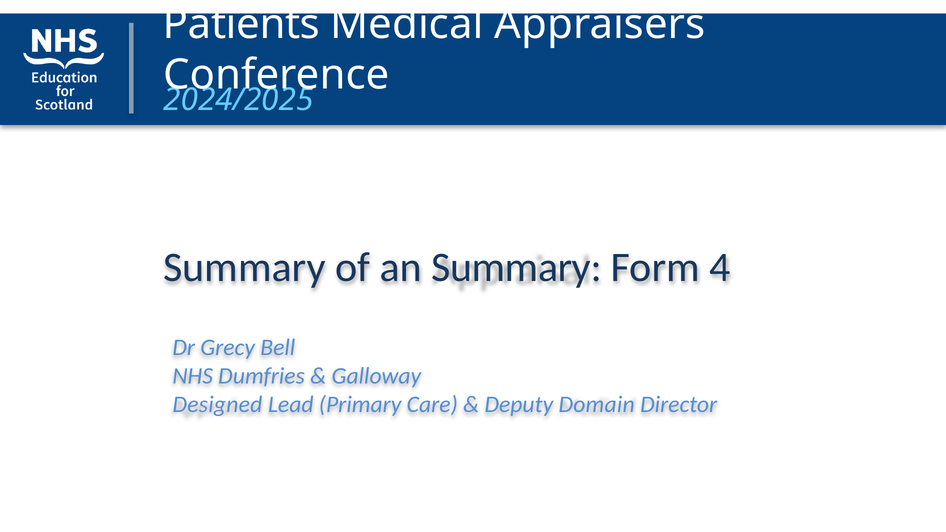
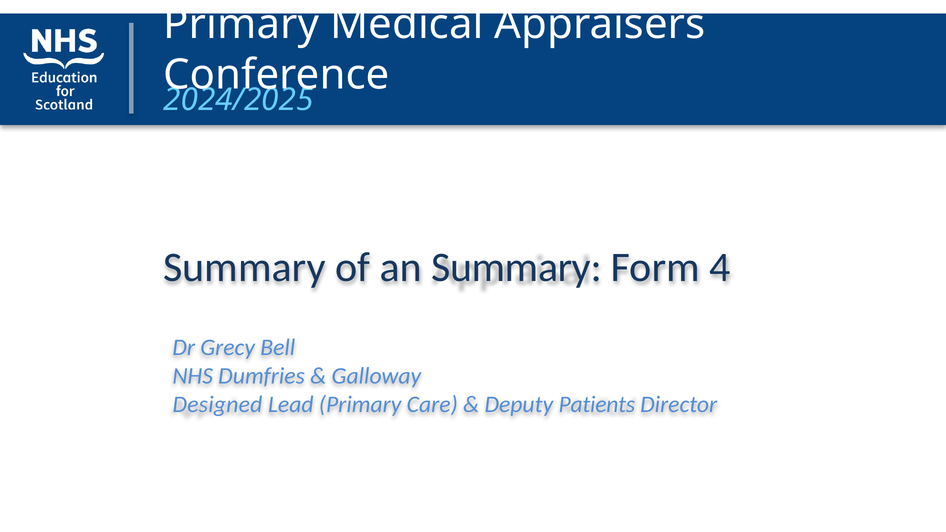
Patients at (242, 24): Patients -> Primary
Domain: Domain -> Patients
